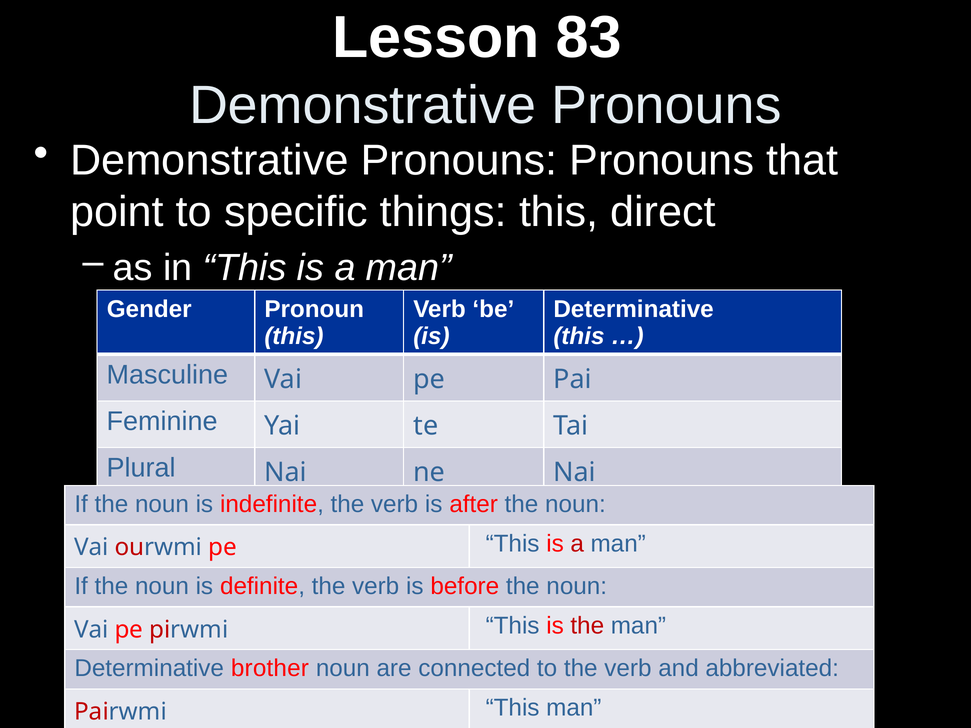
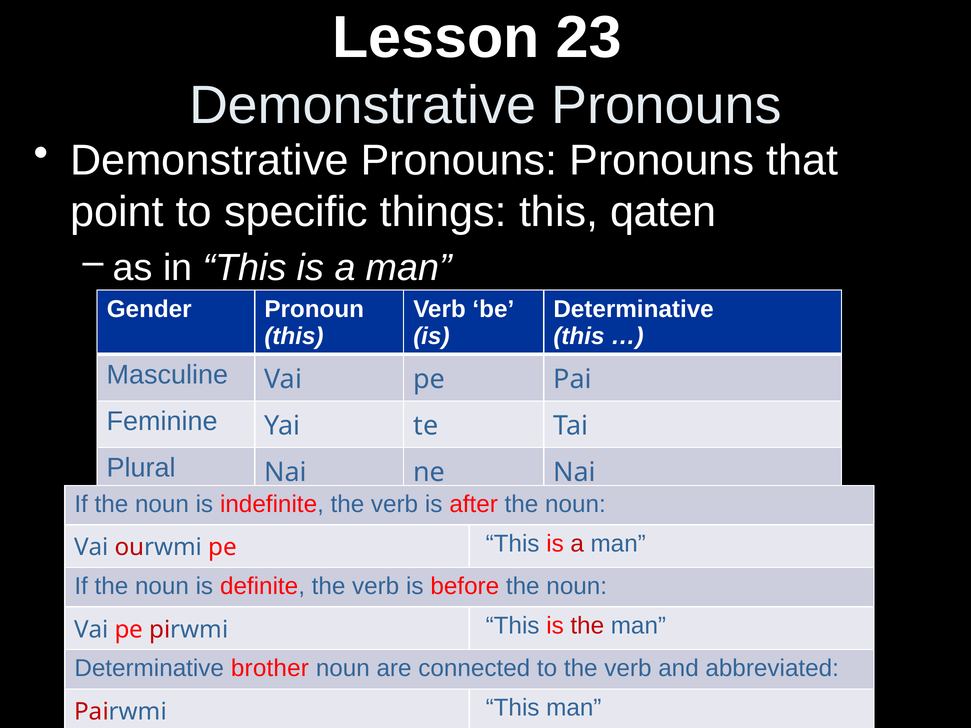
83: 83 -> 23
direct: direct -> qaten
